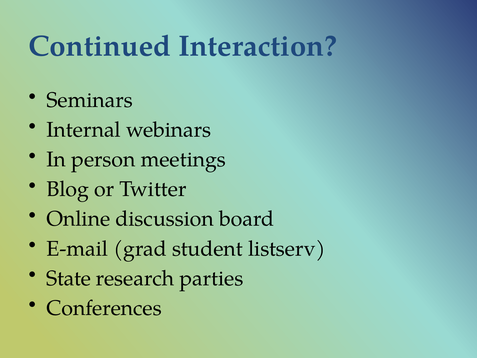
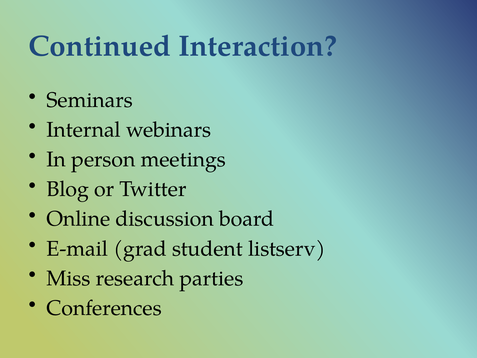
State: State -> Miss
